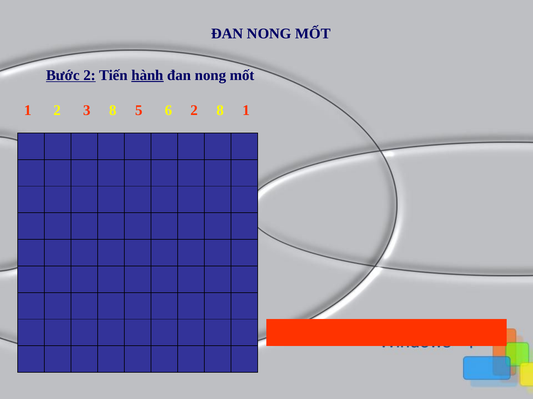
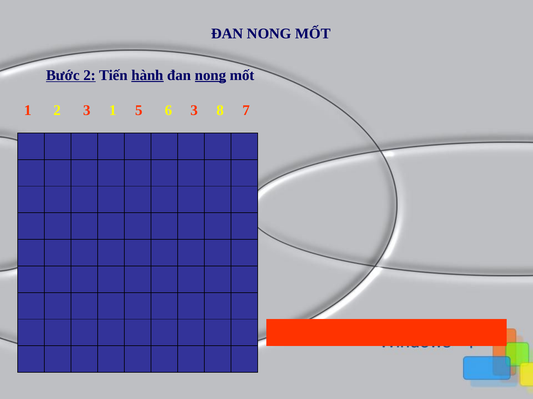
nong at (210, 75) underline: none -> present
3 8: 8 -> 1
6 2: 2 -> 3
8 1: 1 -> 7
